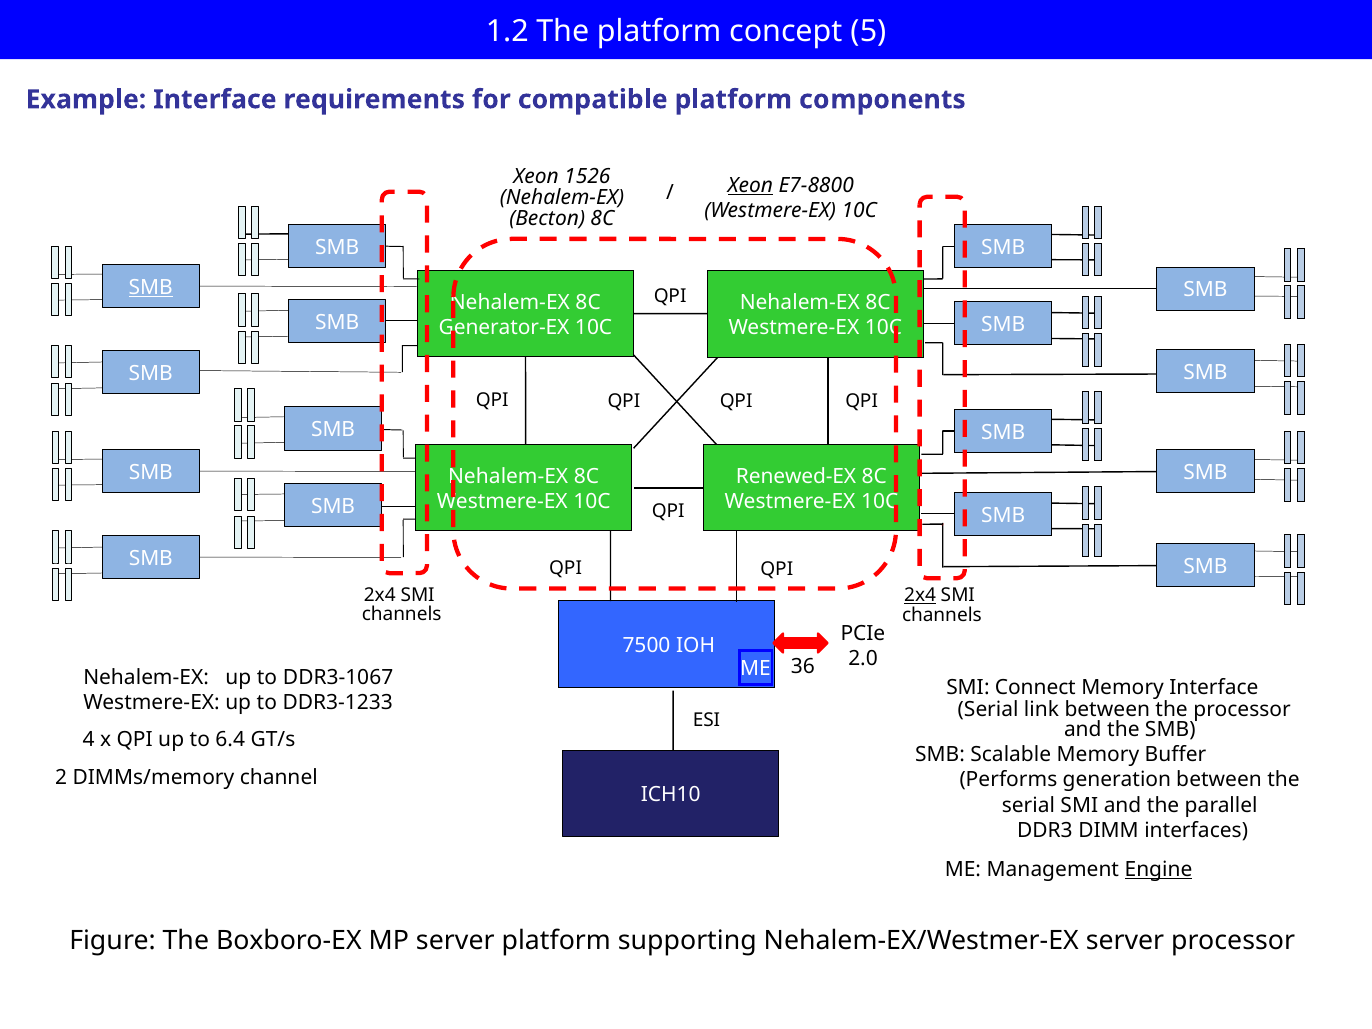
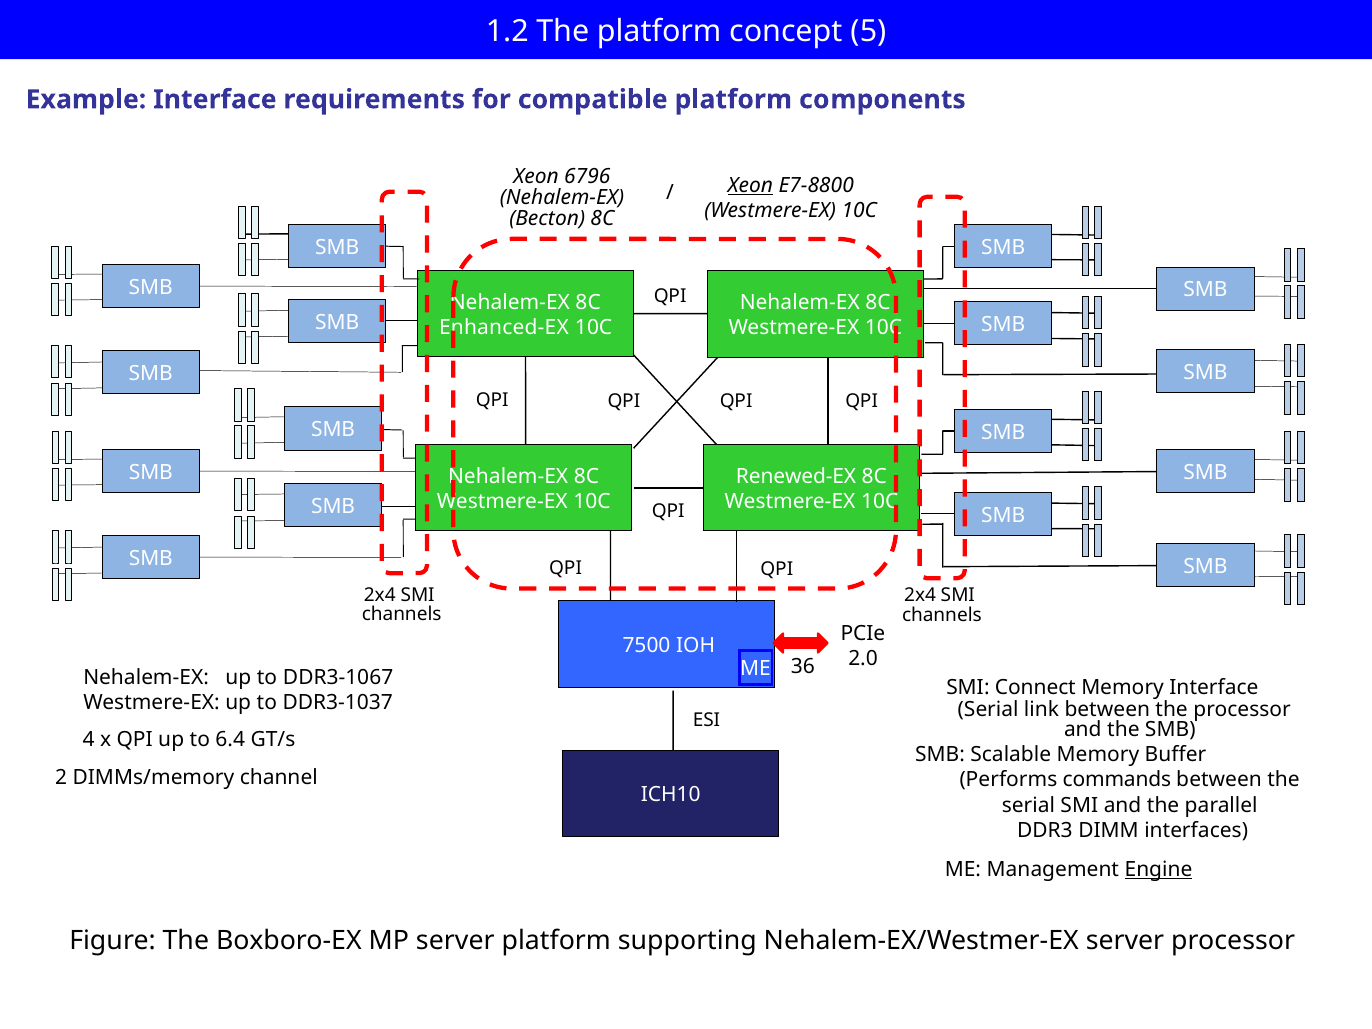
1526: 1526 -> 6796
SMB at (151, 288) underline: present -> none
Generator-EX: Generator-EX -> Enhanced-EX
2x4 at (920, 595) underline: present -> none
DDR3-1233: DDR3-1233 -> DDR3-1037
generation: generation -> commands
